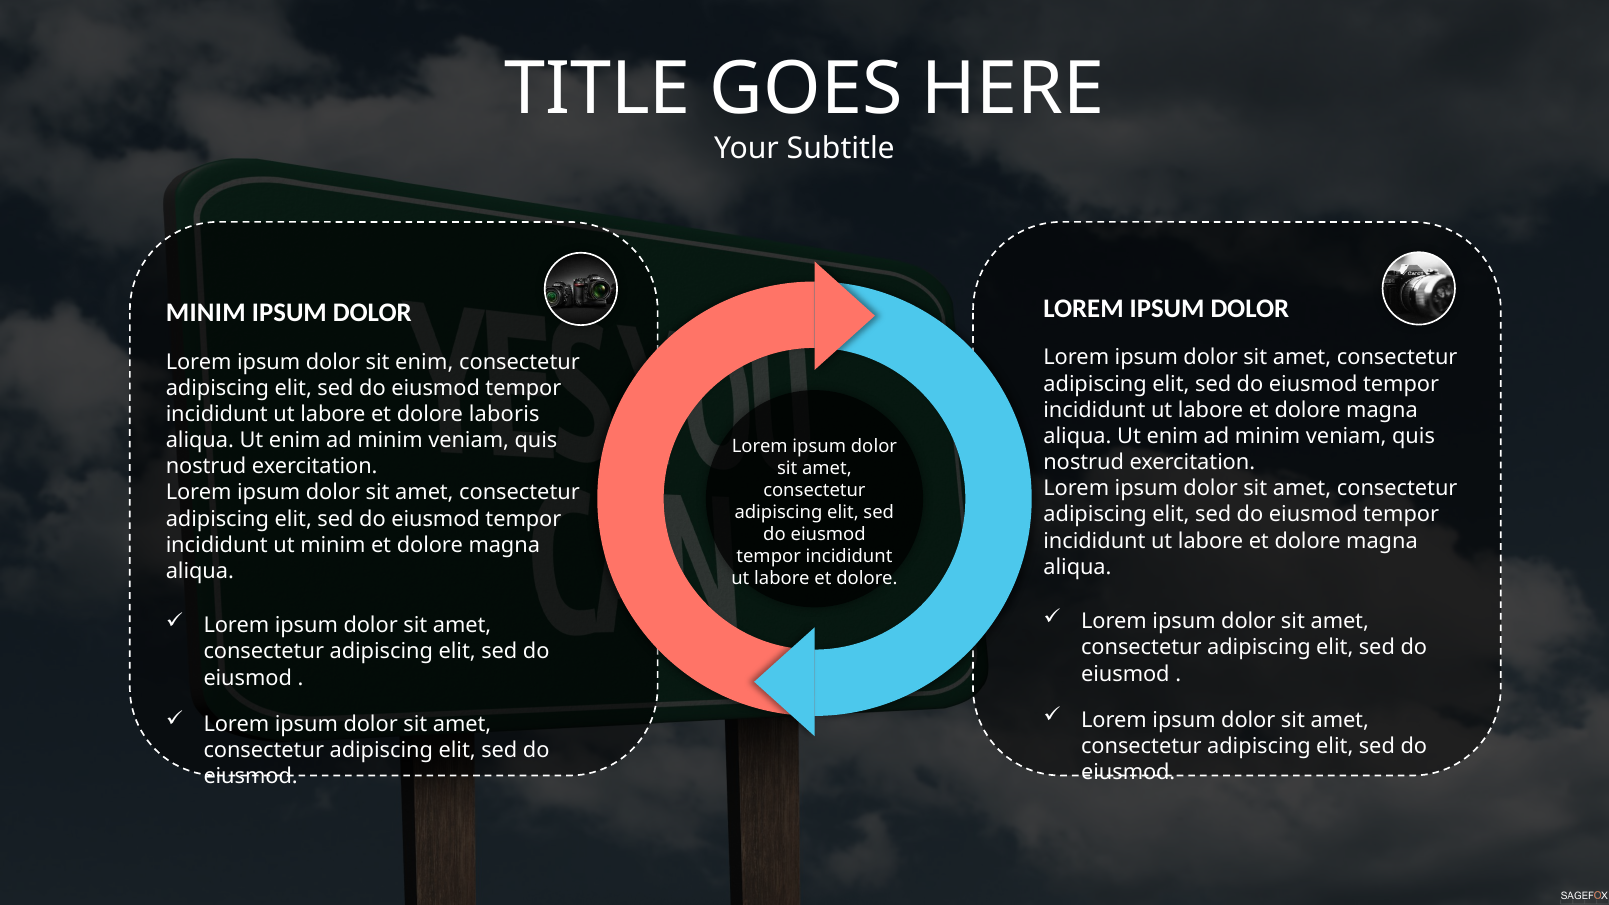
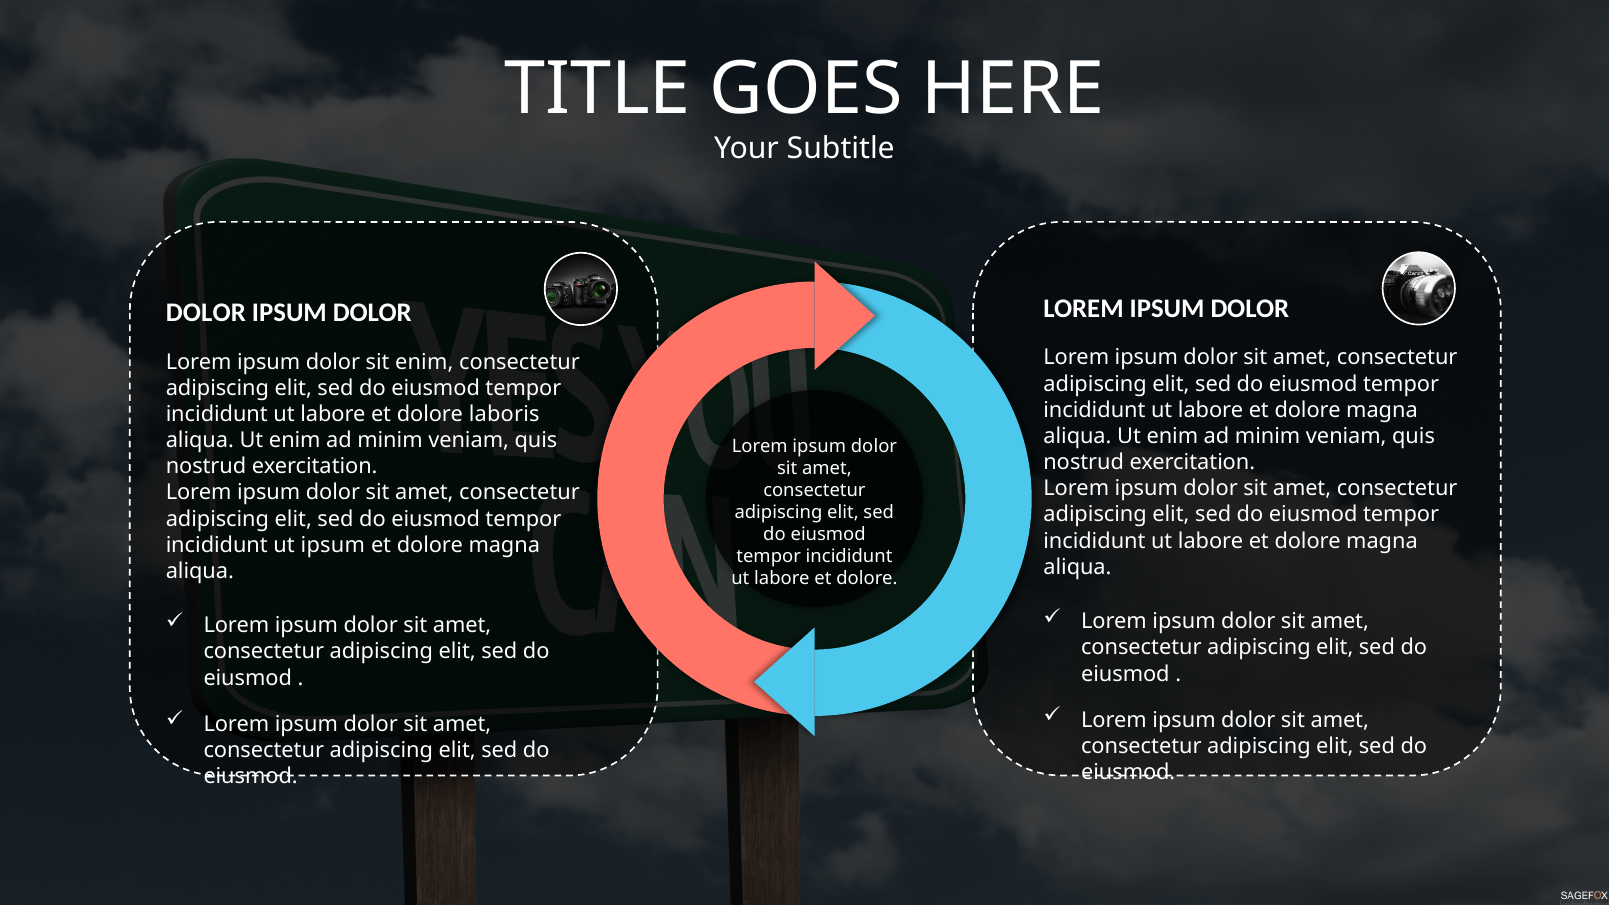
MINIM at (206, 313): MINIM -> DOLOR
ut minim: minim -> ipsum
